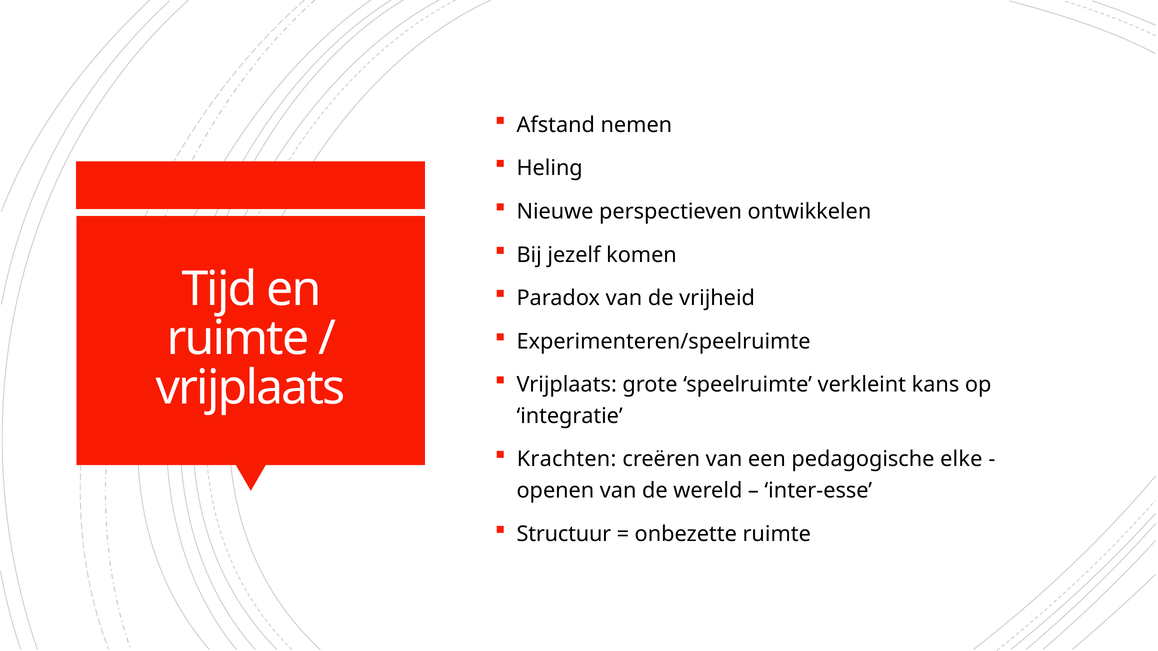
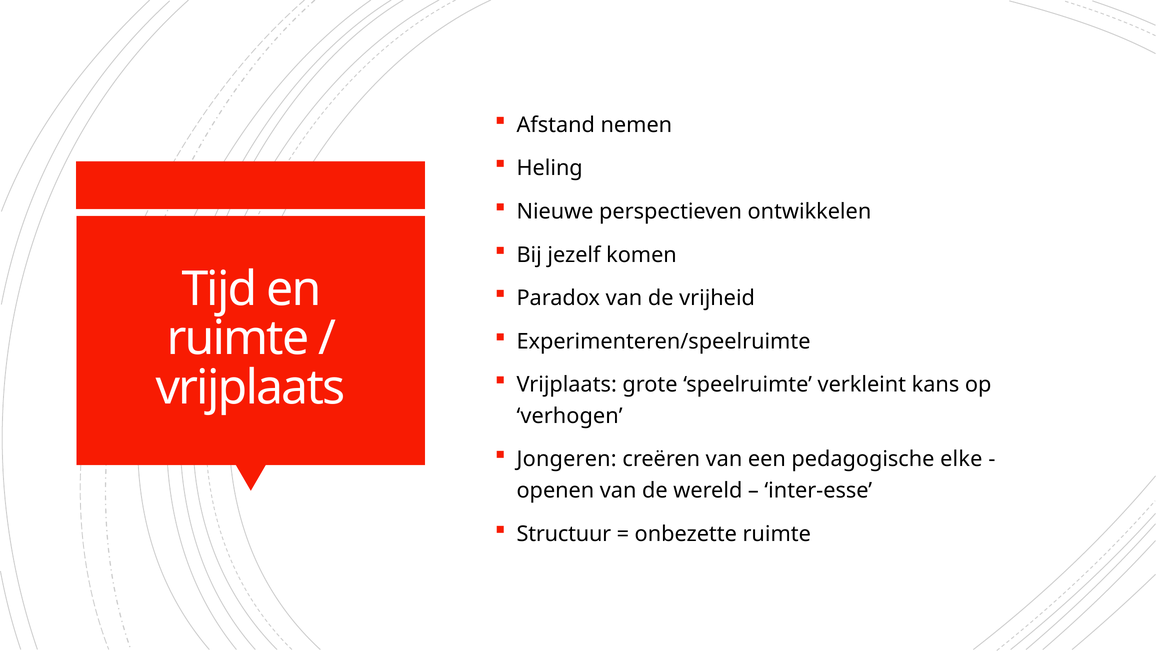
integratie: integratie -> verhogen
Krachten: Krachten -> Jongeren
